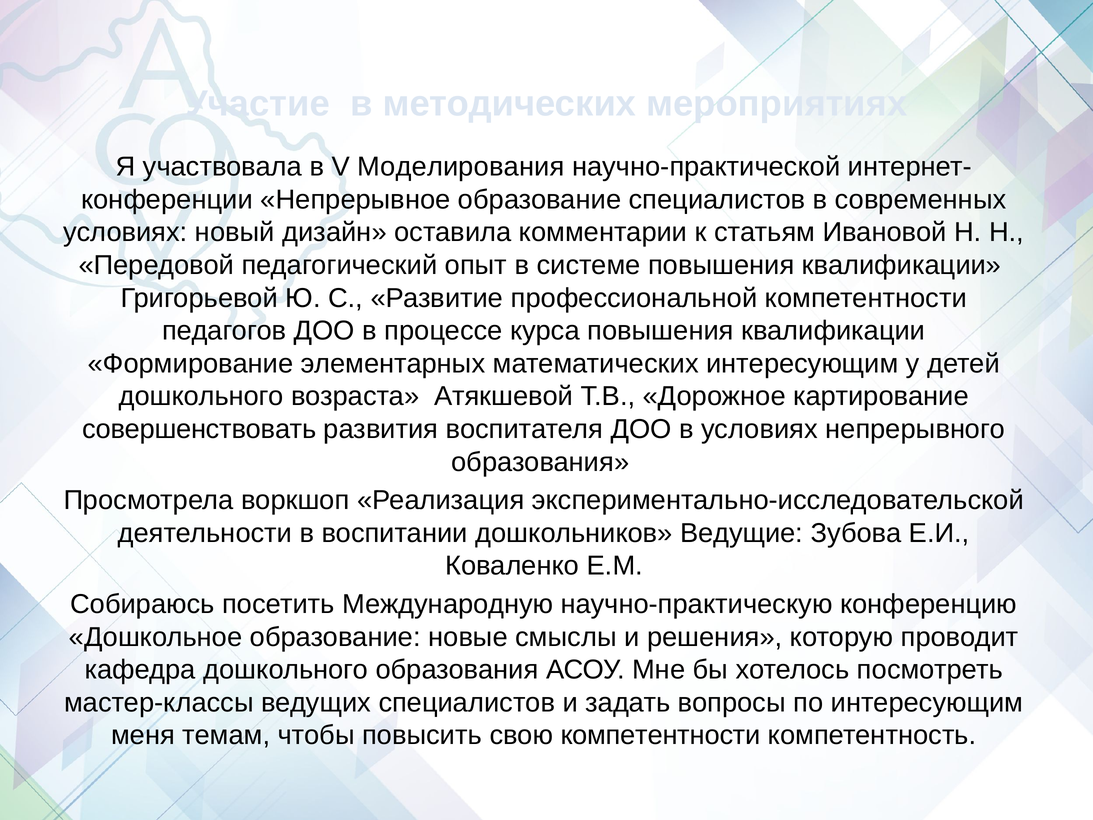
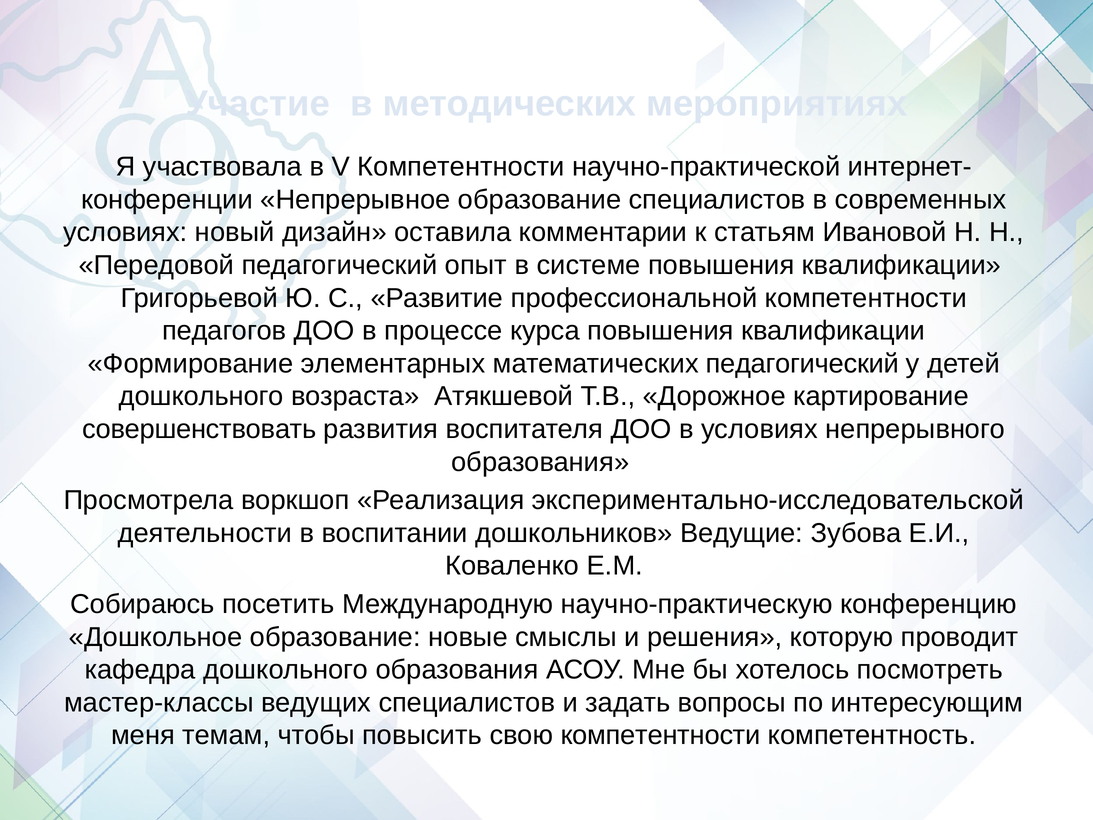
V Моделирования: Моделирования -> Компетентности
математических интересующим: интересующим -> педагогический
